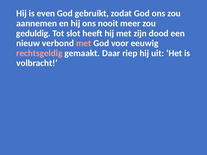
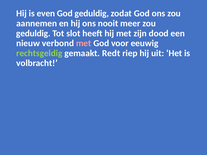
God gebruikt: gebruikt -> geduldig
rechtsgeldig colour: pink -> light green
Daar: Daar -> Redt
